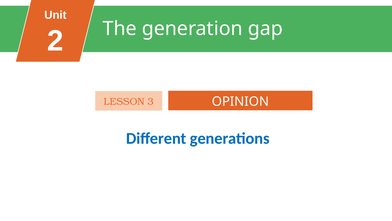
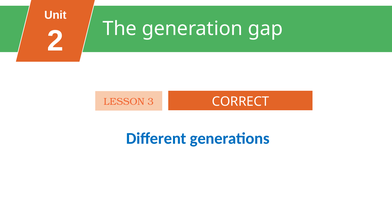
OPINION: OPINION -> CORRECT
